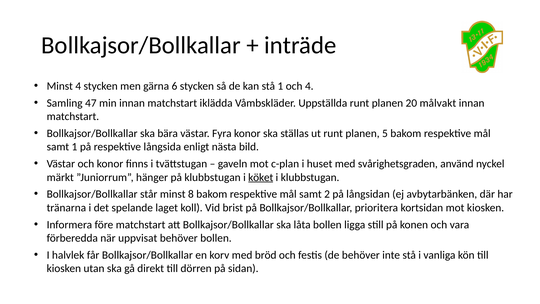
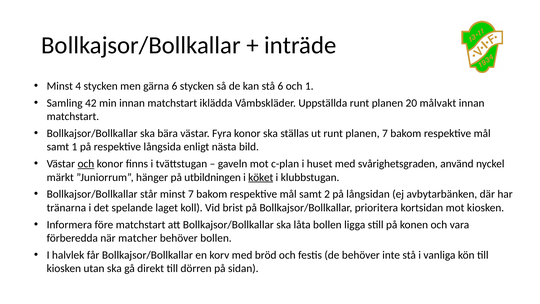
stå 1: 1 -> 6
och 4: 4 -> 1
47: 47 -> 42
planen 5: 5 -> 7
och at (86, 164) underline: none -> present
på klubbstugan: klubbstugan -> utbildningen
minst 8: 8 -> 7
uppvisat: uppvisat -> matcher
